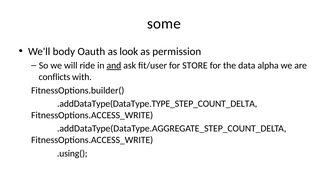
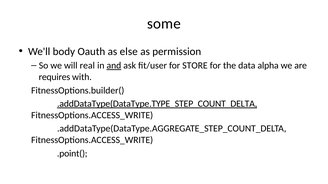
look: look -> else
ride: ride -> real
conflicts: conflicts -> requires
.addDataType(DataType.TYPE_STEP_COUNT_DELTA underline: none -> present
.using(: .using( -> .point(
